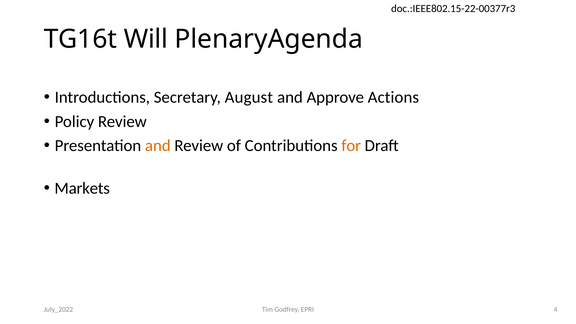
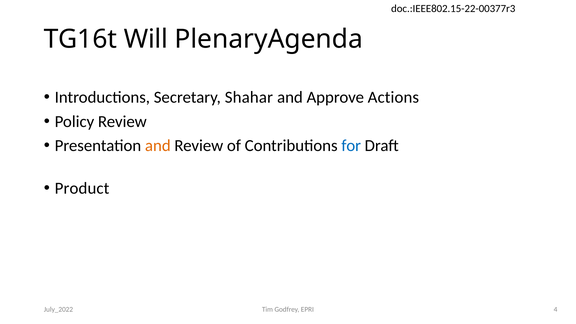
August: August -> Shahar
for colour: orange -> blue
Markets: Markets -> Product
